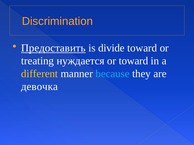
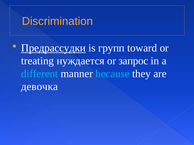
Предоставить: Предоставить -> Предрассудки
divide: divide -> групп
or toward: toward -> запрос
different colour: yellow -> light blue
